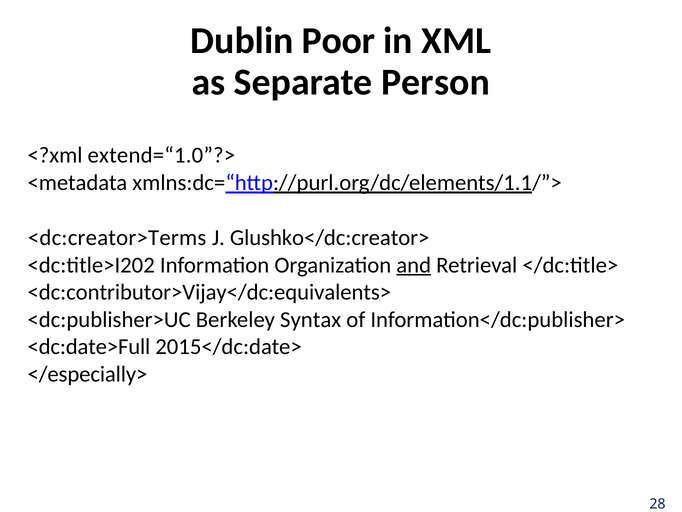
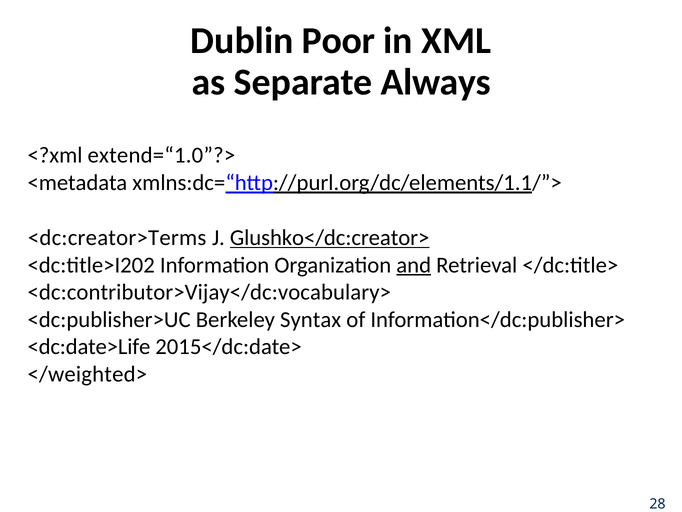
Person: Person -> Always
Glushko</dc:creator> underline: none -> present
<dc:contributor>Vijay</dc:equivalents>: <dc:contributor>Vijay</dc:equivalents> -> <dc:contributor>Vijay</dc:vocabulary>
<dc:date>Full: <dc:date>Full -> <dc:date>Life
</especially>: </especially> -> </weighted>
